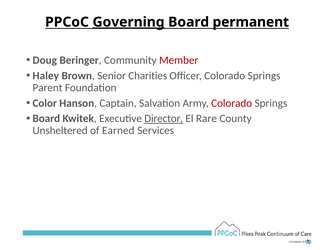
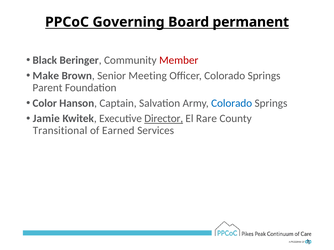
Governing underline: present -> none
Doug: Doug -> Black
Haley: Haley -> Make
Charities: Charities -> Meeting
Colorado at (232, 103) colour: red -> blue
Board at (46, 119): Board -> Jamie
Unsheltered: Unsheltered -> Transitional
